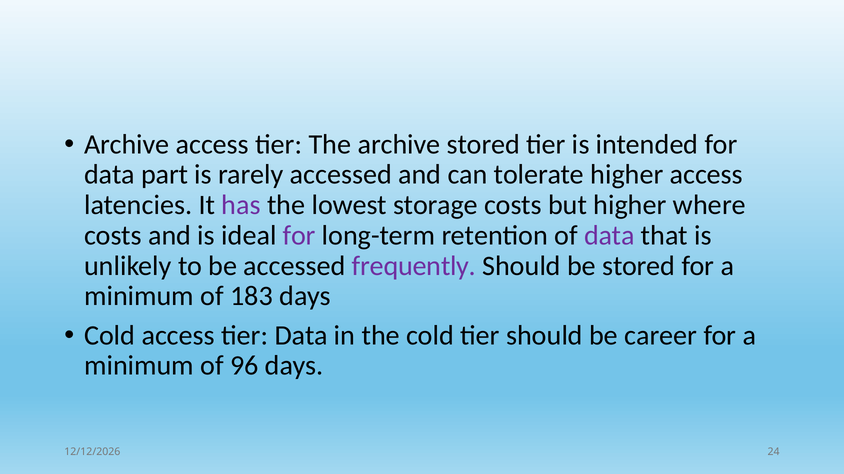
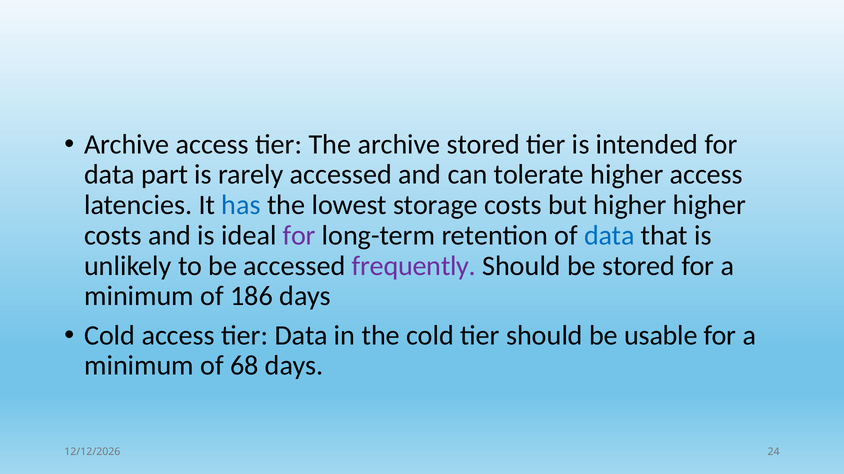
has colour: purple -> blue
higher where: where -> higher
data at (609, 236) colour: purple -> blue
183: 183 -> 186
career: career -> usable
96: 96 -> 68
